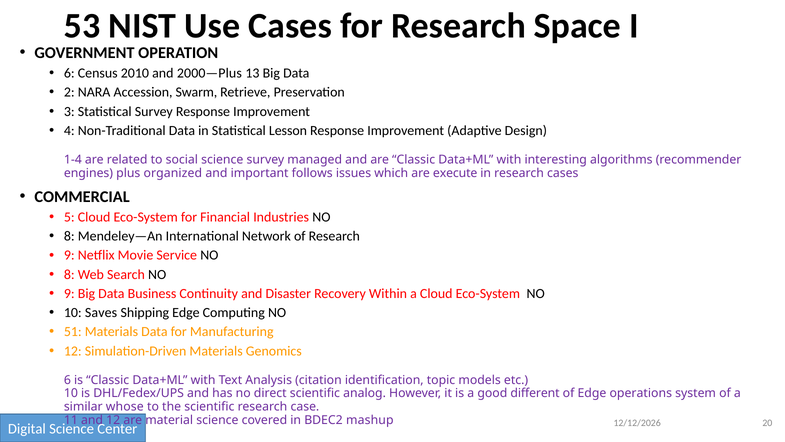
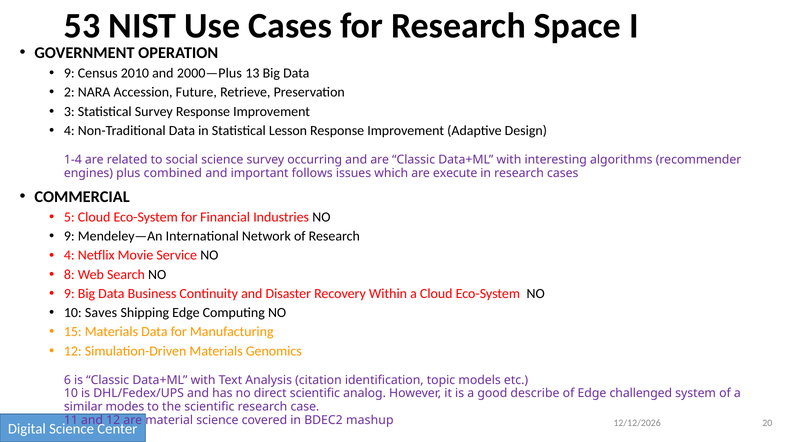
6 at (69, 73): 6 -> 9
Swarm: Swarm -> Future
managed: managed -> occurring
organized: organized -> combined
8 at (69, 236): 8 -> 9
9 at (69, 255): 9 -> 4
51: 51 -> 15
different: different -> describe
operations: operations -> challenged
whose: whose -> modes
